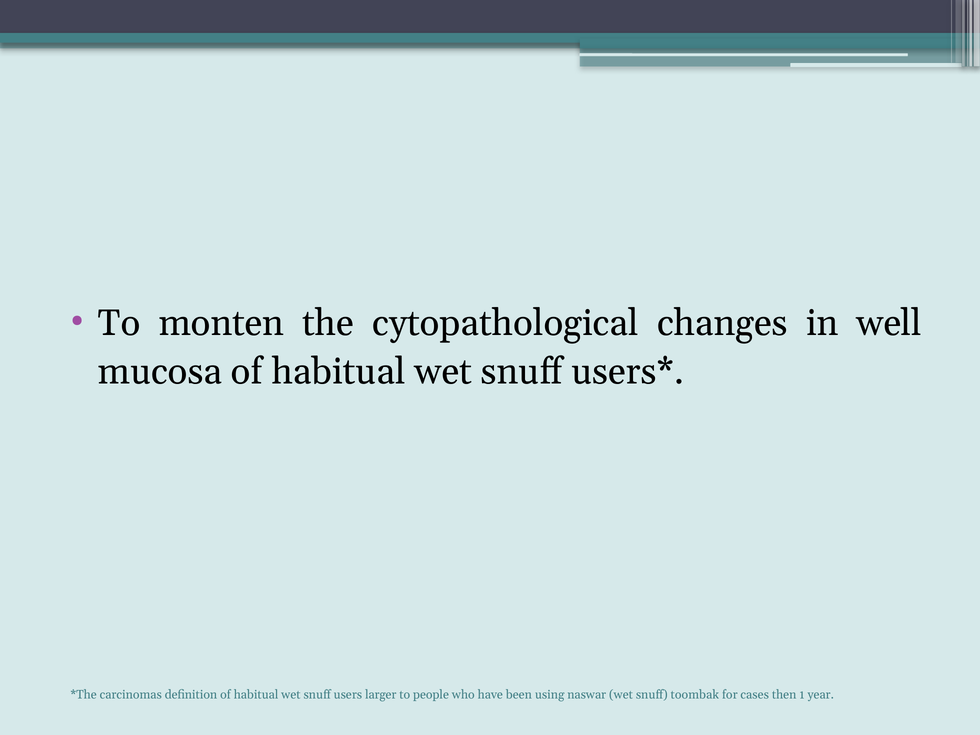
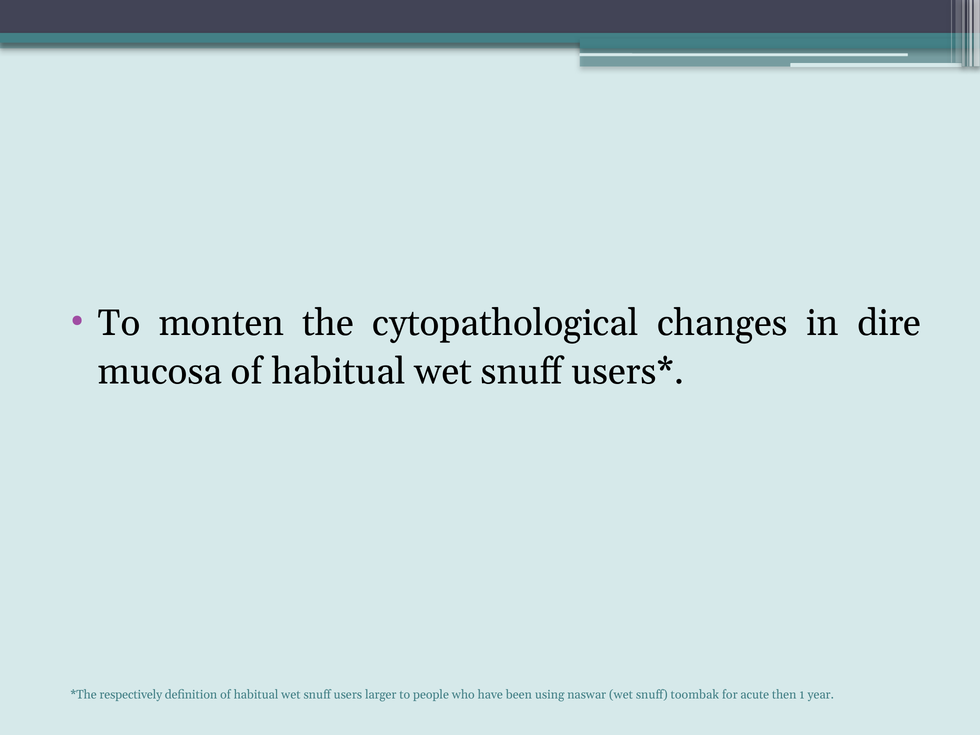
well: well -> dire
carcinomas: carcinomas -> respectively
cases: cases -> acute
